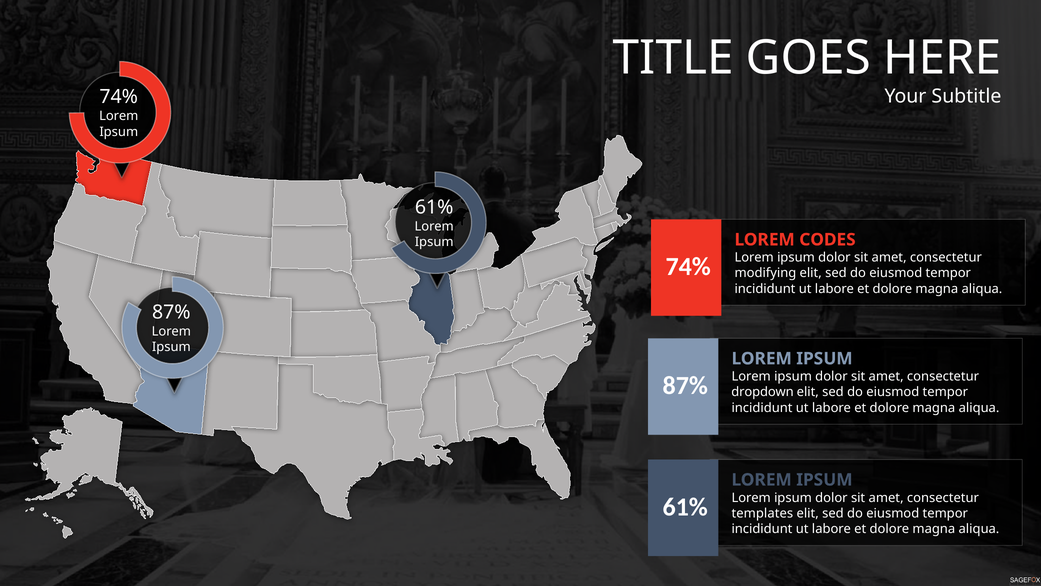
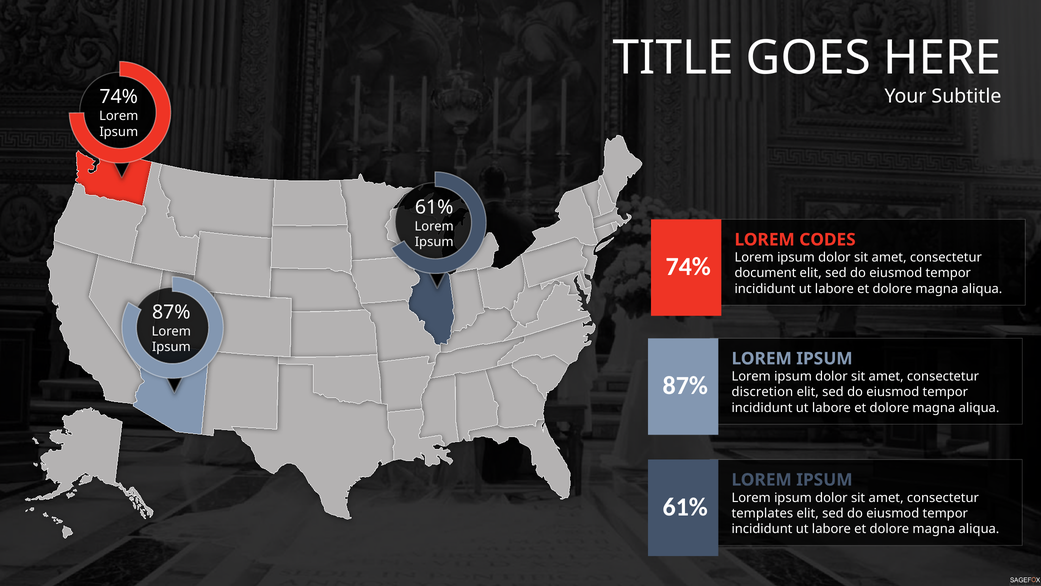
modifying: modifying -> document
dropdown: dropdown -> discretion
